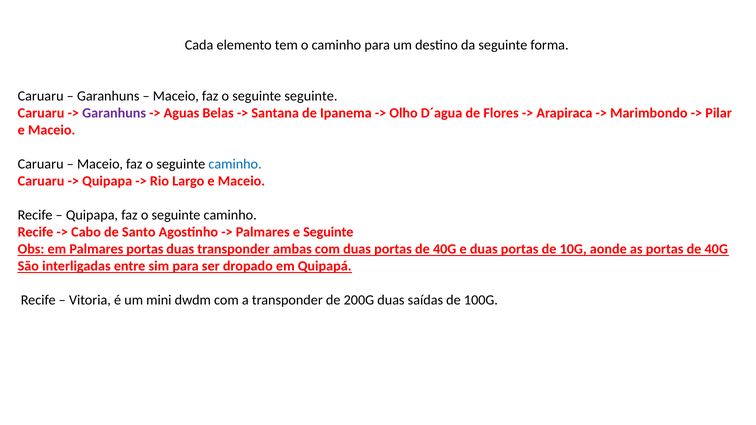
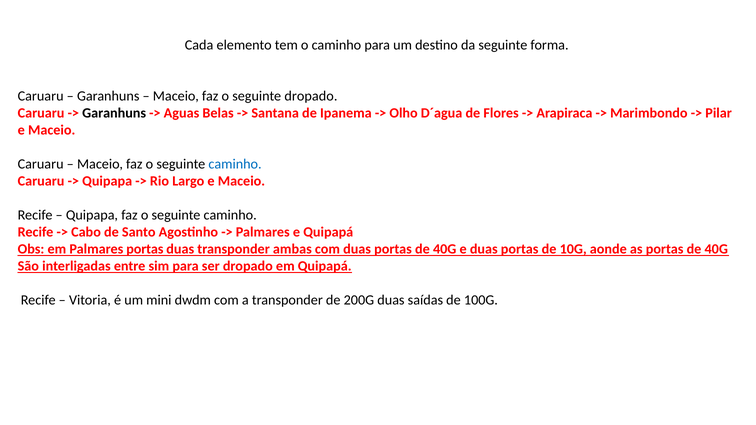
seguinte seguinte: seguinte -> dropado
Garanhuns at (114, 113) colour: purple -> black
e Seguinte: Seguinte -> Quipapá
